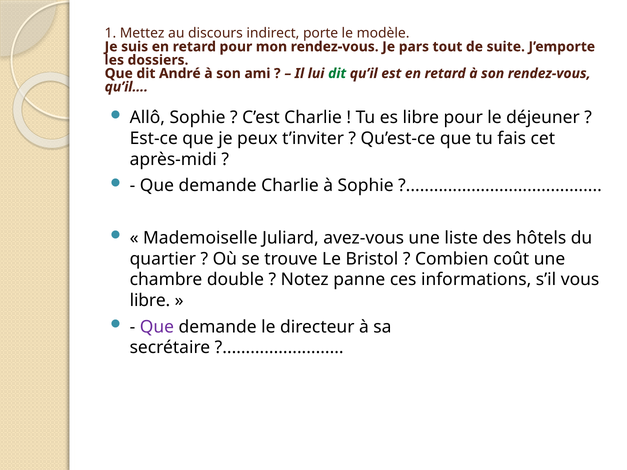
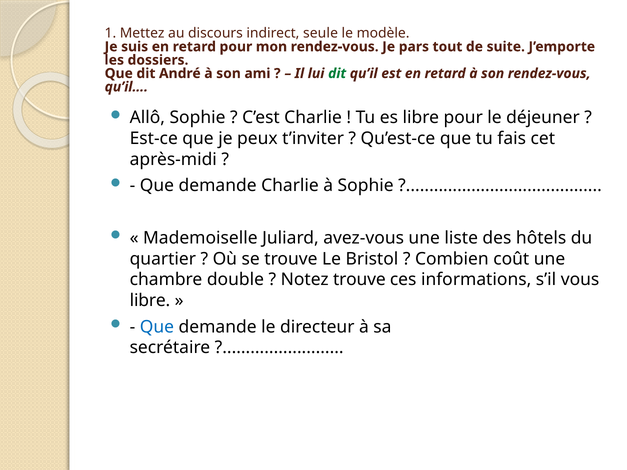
porte: porte -> seule
Notez panne: panne -> trouve
Que at (157, 327) colour: purple -> blue
